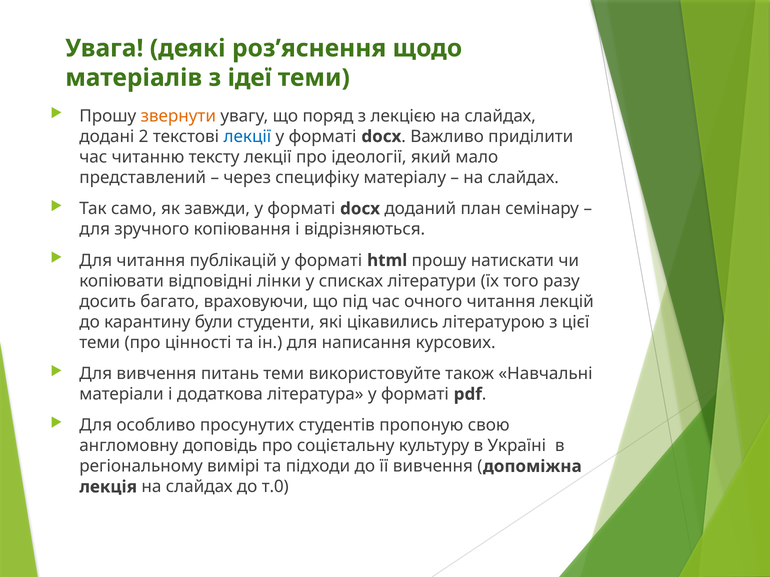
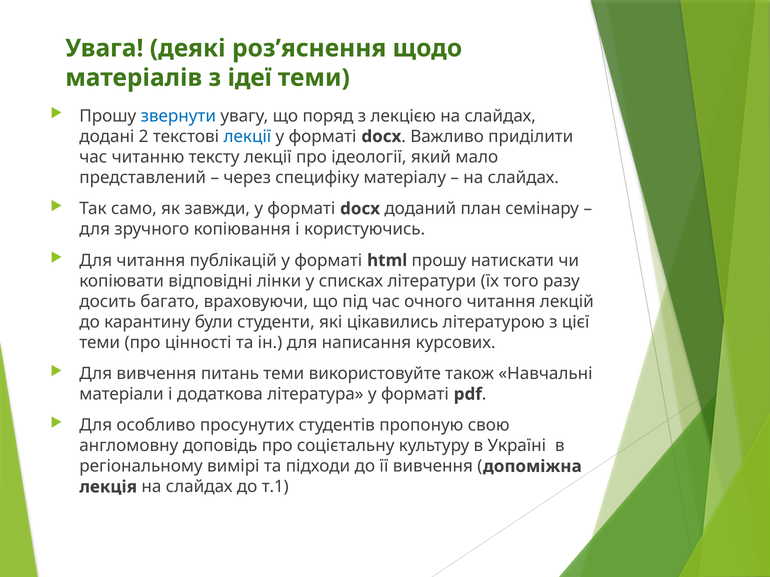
звернути colour: orange -> blue
відрізняються: відрізняються -> користуючись
т.0: т.0 -> т.1
